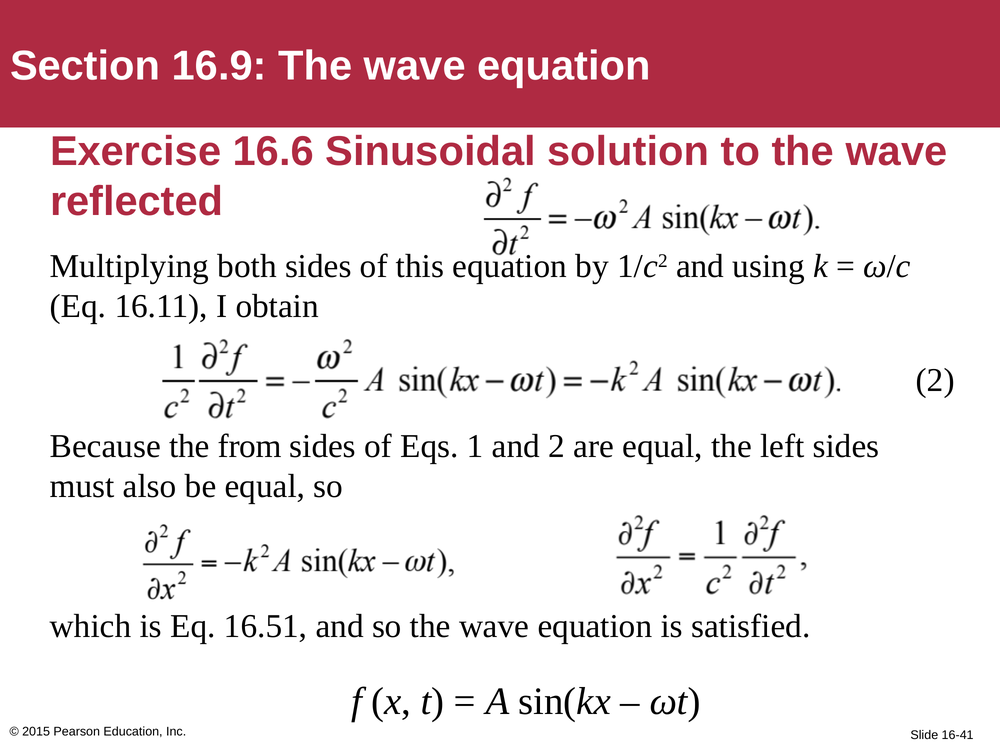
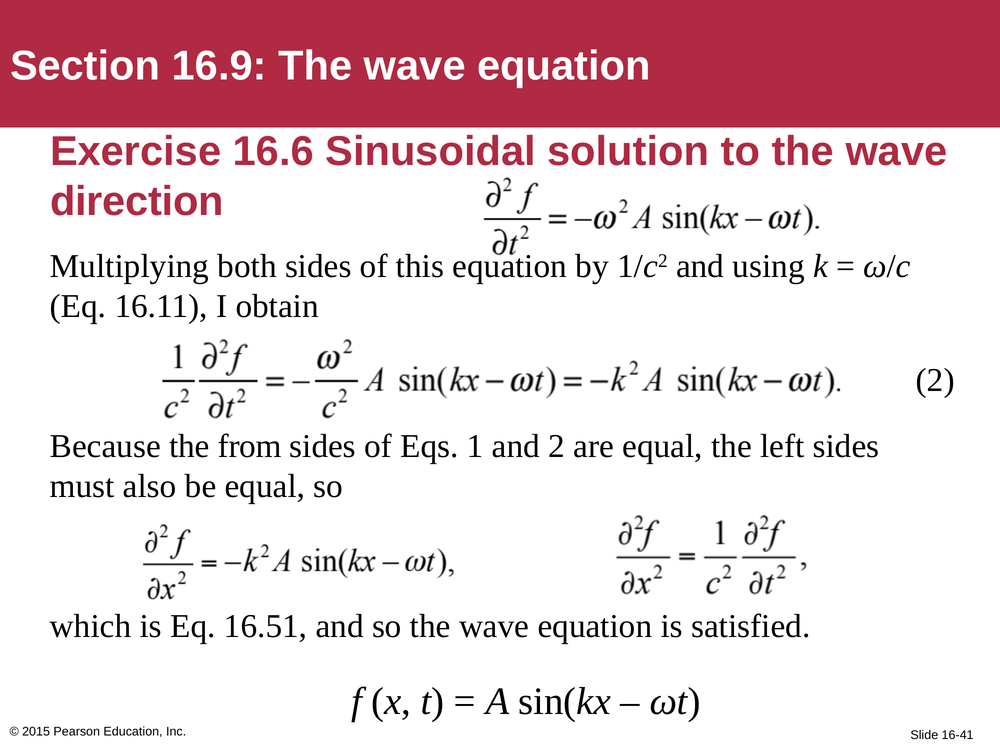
reflected: reflected -> direction
